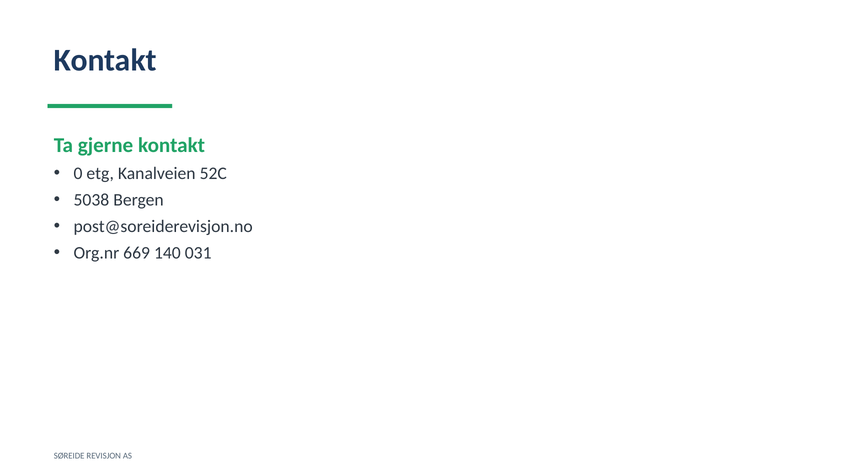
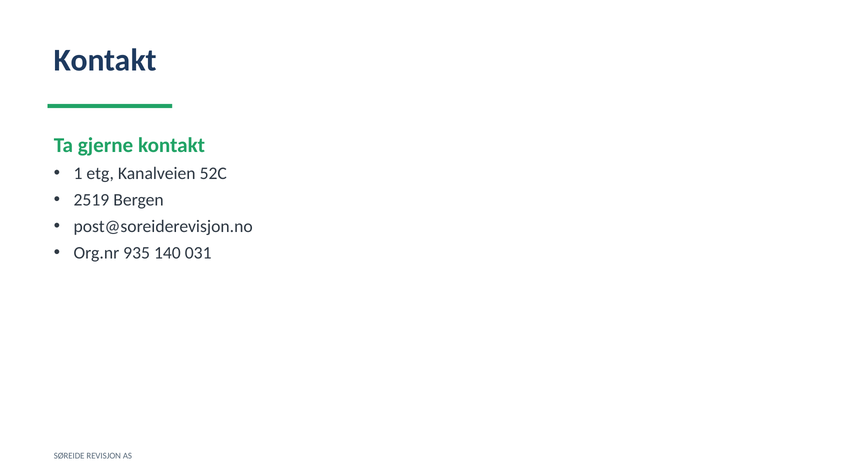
0: 0 -> 1
5038: 5038 -> 2519
669: 669 -> 935
